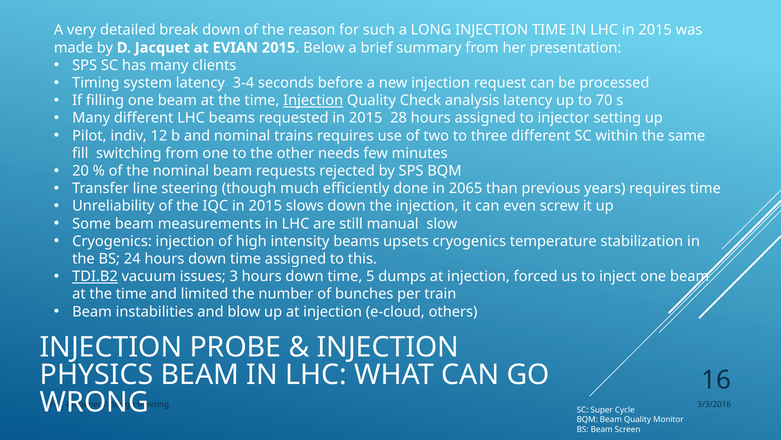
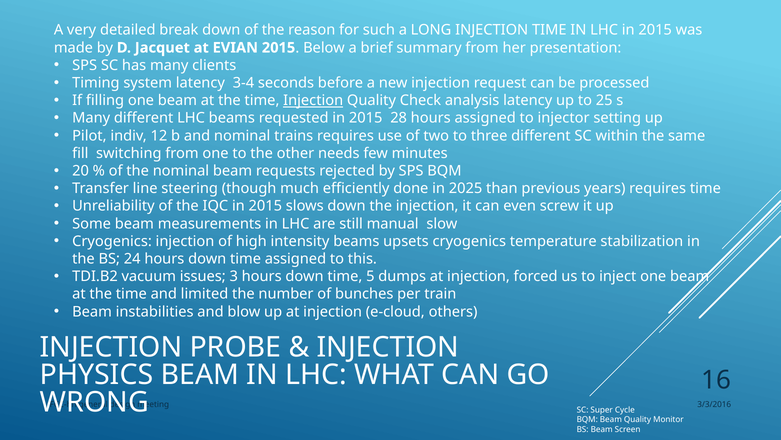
70: 70 -> 25
2065: 2065 -> 2025
TDI.B2 underline: present -> none
